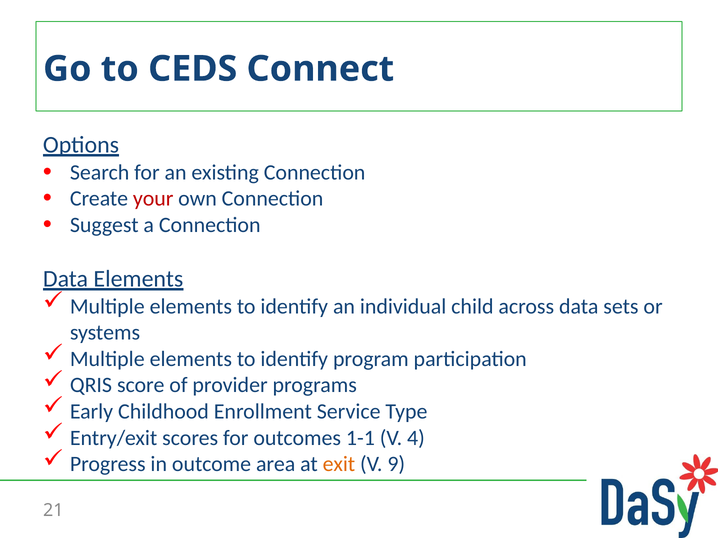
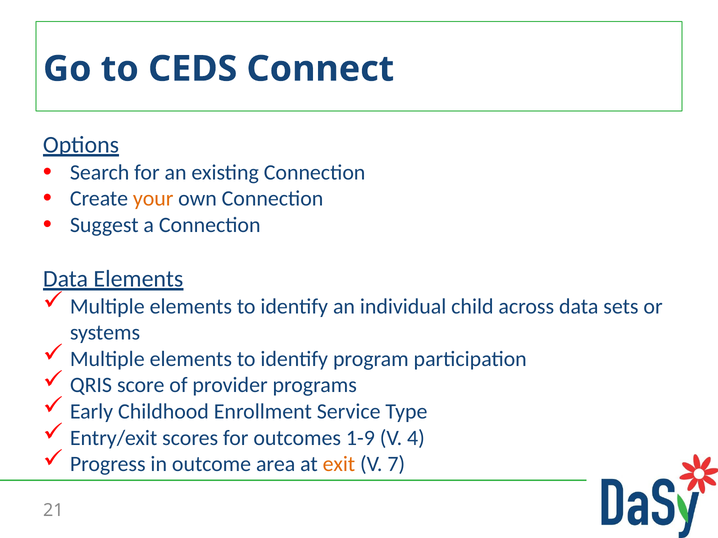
your colour: red -> orange
1-1: 1-1 -> 1-9
9: 9 -> 7
